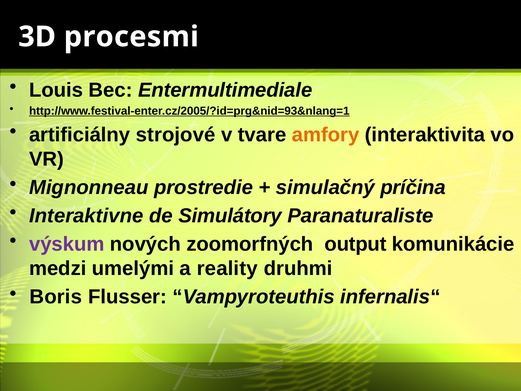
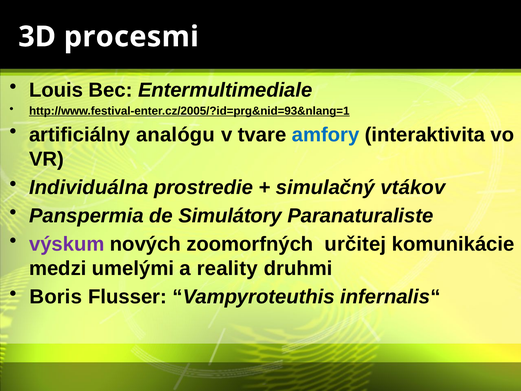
strojové: strojové -> analógu
amfory colour: orange -> blue
Mignonneau: Mignonneau -> Individuálna
príčina: príčina -> vtákov
Interaktivne: Interaktivne -> Panspermia
output: output -> určitej
